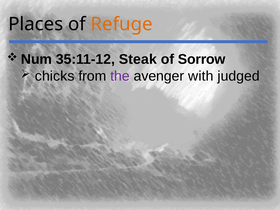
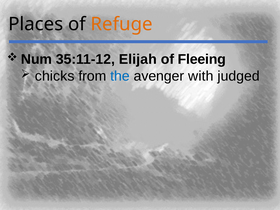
Steak: Steak -> Elijah
Sorrow: Sorrow -> Fleeing
the colour: purple -> blue
